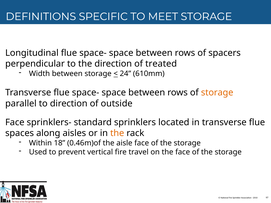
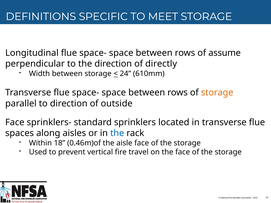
spacers: spacers -> assume
treated: treated -> directly
the at (117, 133) colour: orange -> blue
